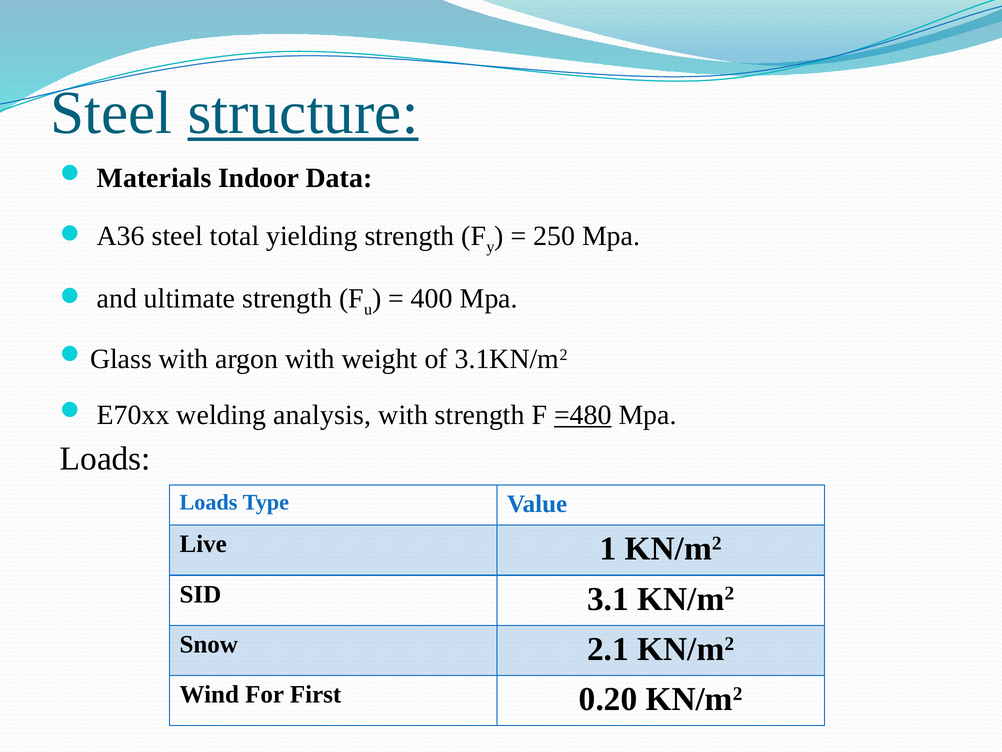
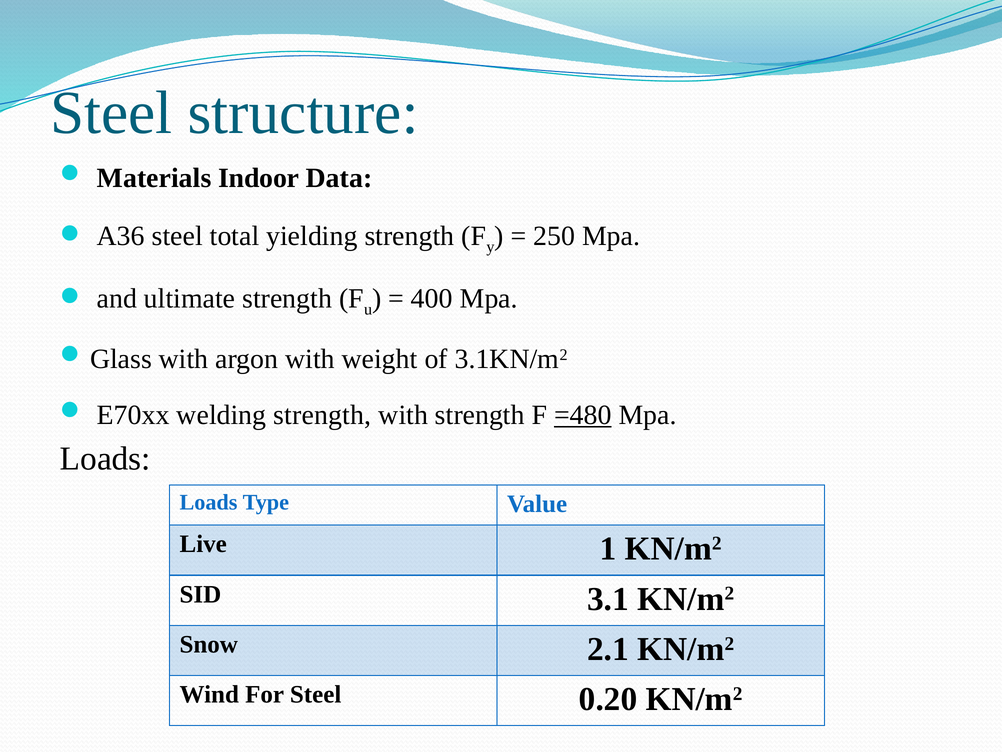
structure underline: present -> none
welding analysis: analysis -> strength
For First: First -> Steel
